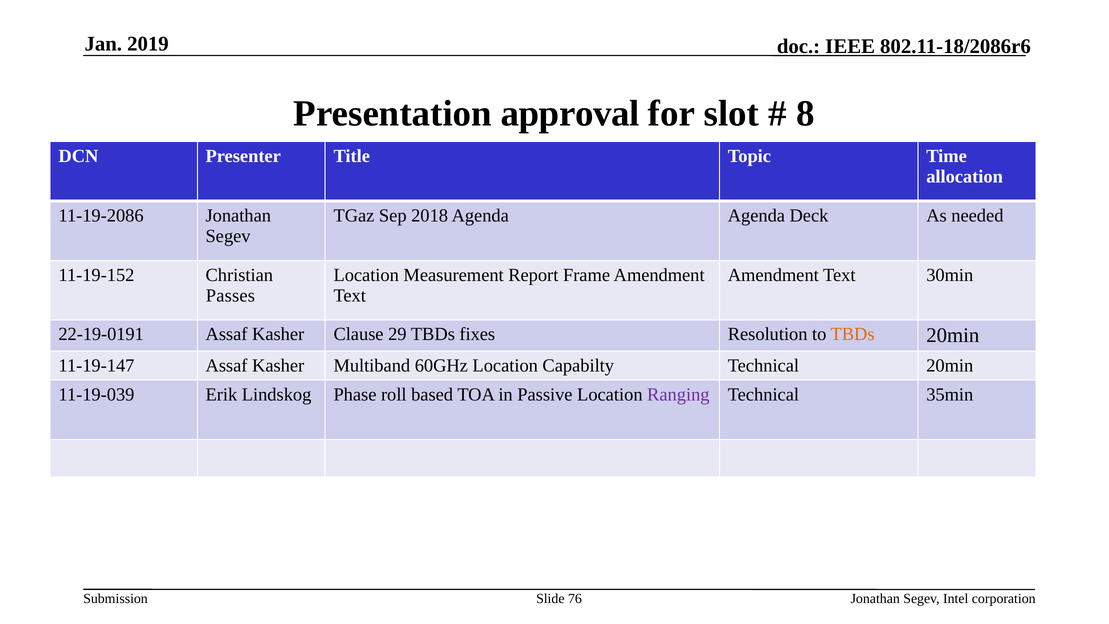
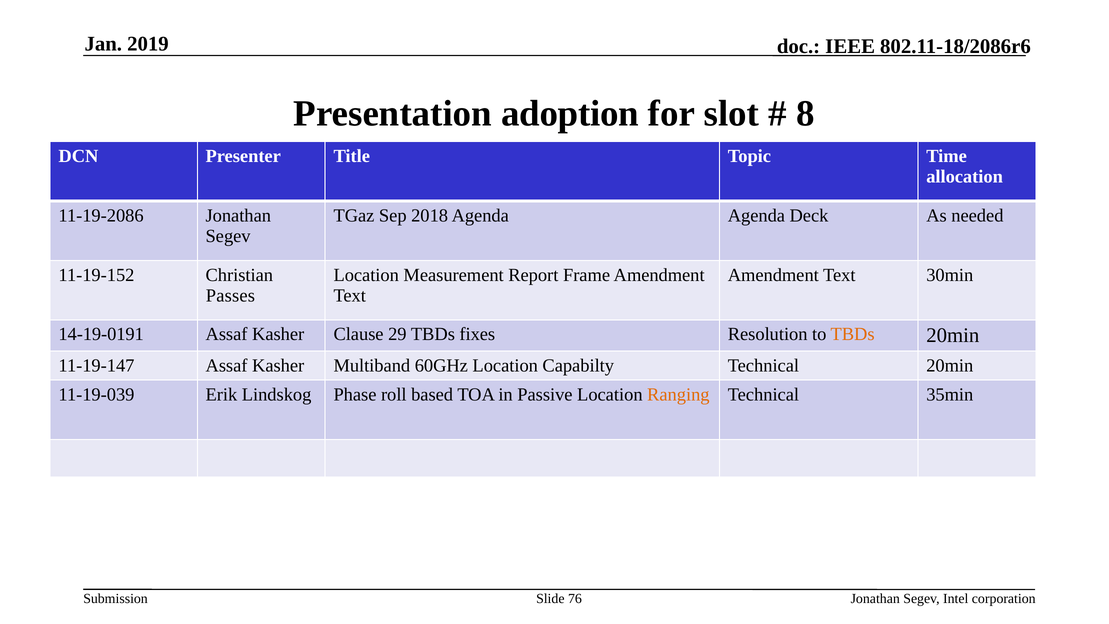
approval: approval -> adoption
22-19-0191: 22-19-0191 -> 14-19-0191
Ranging colour: purple -> orange
